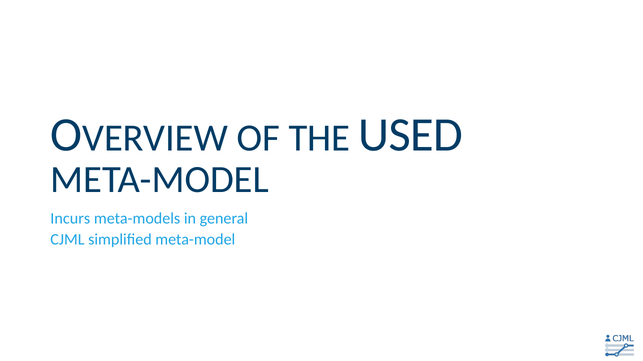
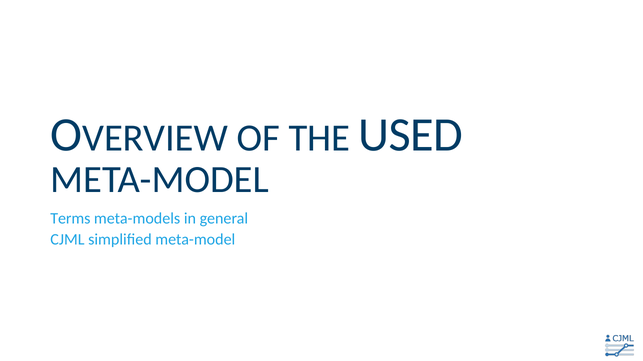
Incurs: Incurs -> Terms
